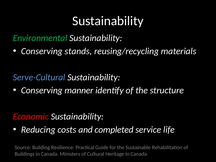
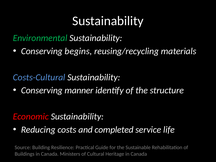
stands: stands -> begins
Serve-Cultural: Serve-Cultural -> Costs-Cultural
